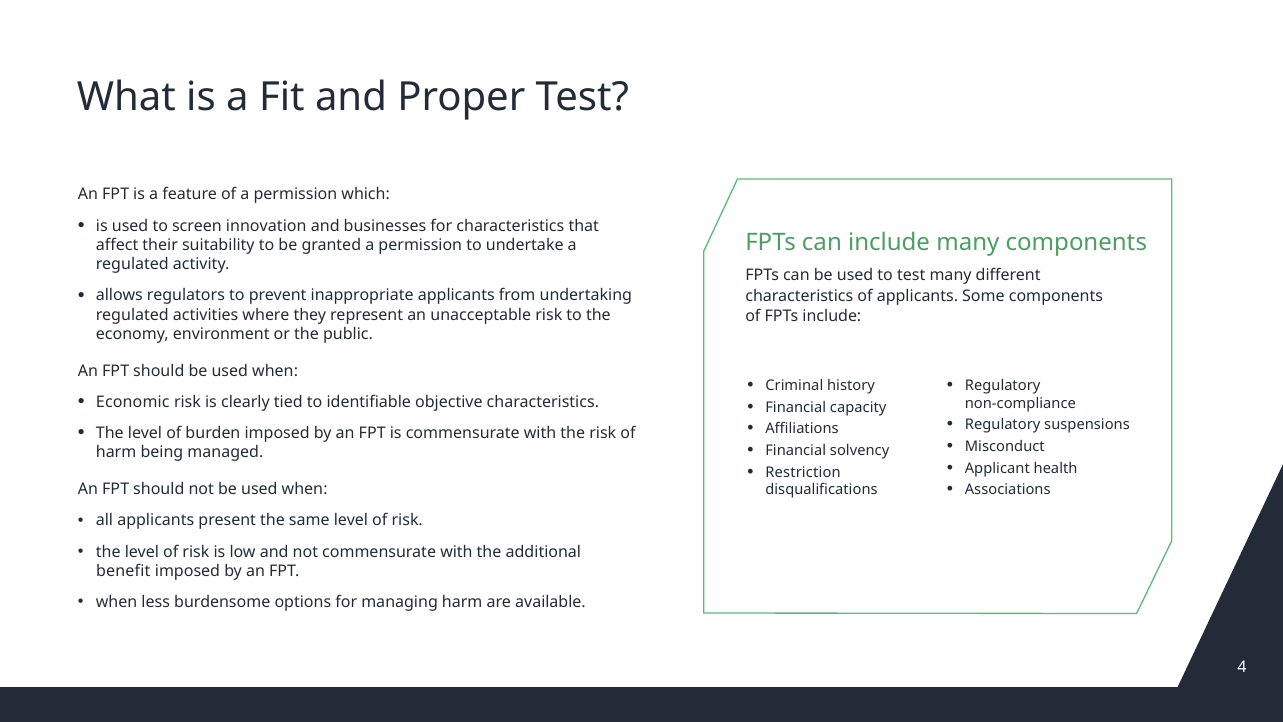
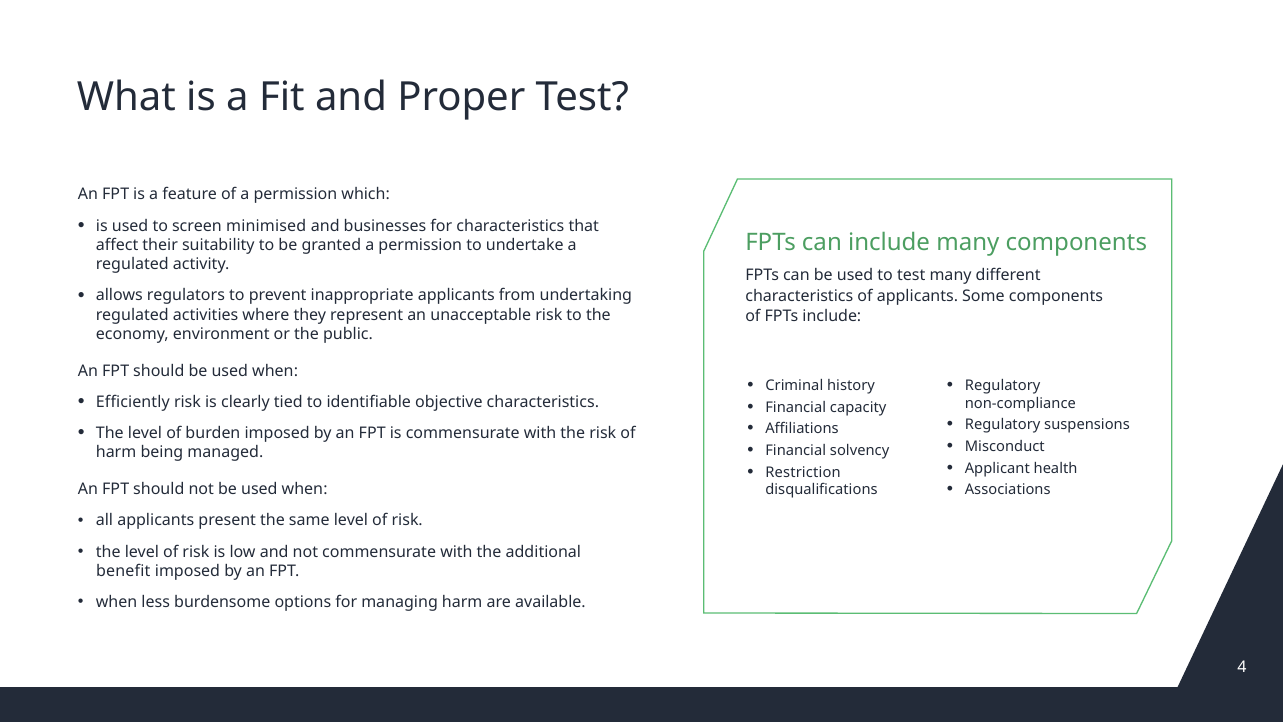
innovation: innovation -> minimised
Economic: Economic -> Efficiently
